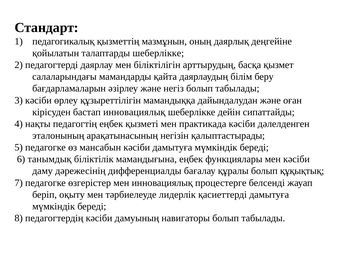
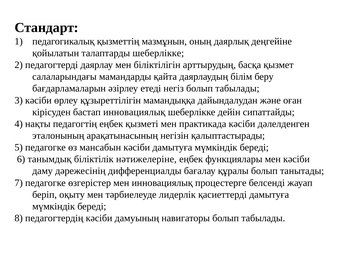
әзірлеу және: және -> етеді
мамандығына: мамандығына -> нәтижелеріне
құқықтық: құқықтық -> танытады
